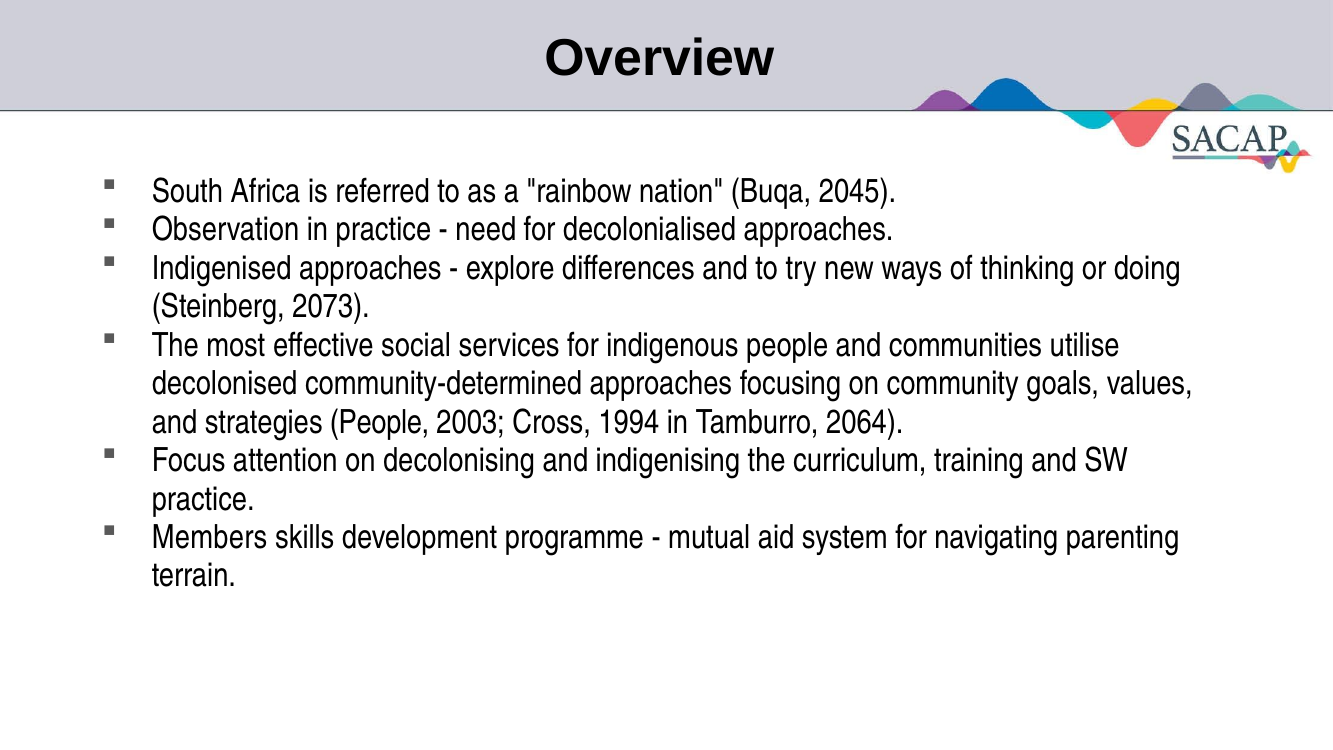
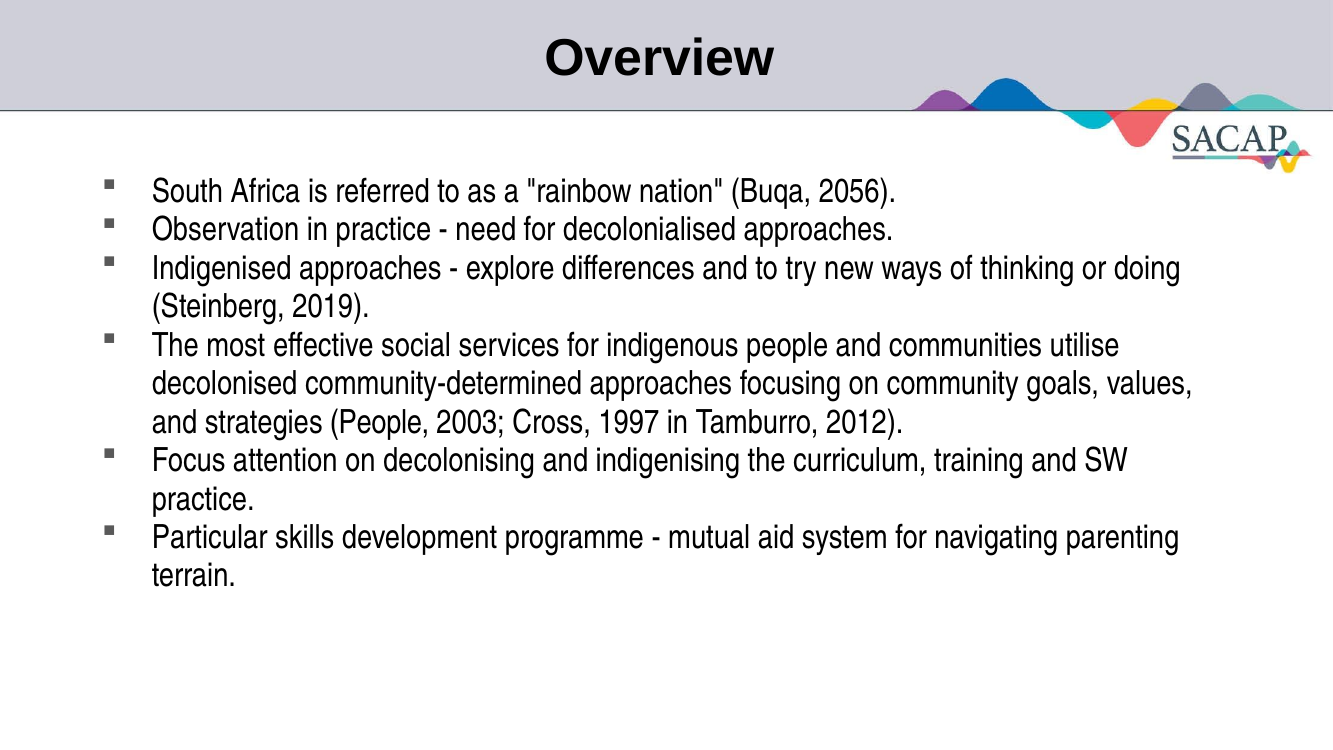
2045: 2045 -> 2056
2073: 2073 -> 2019
1994: 1994 -> 1997
2064: 2064 -> 2012
Members: Members -> Particular
